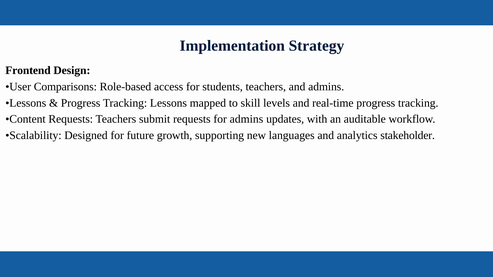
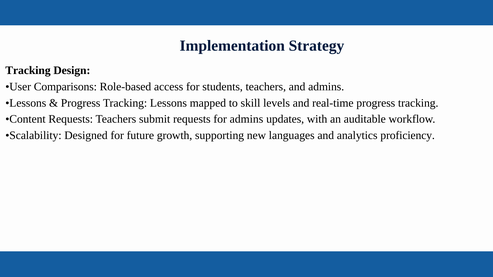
Frontend at (28, 70): Frontend -> Tracking
stakeholder: stakeholder -> proficiency
